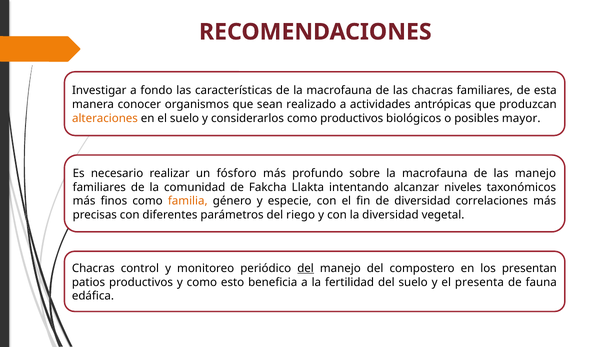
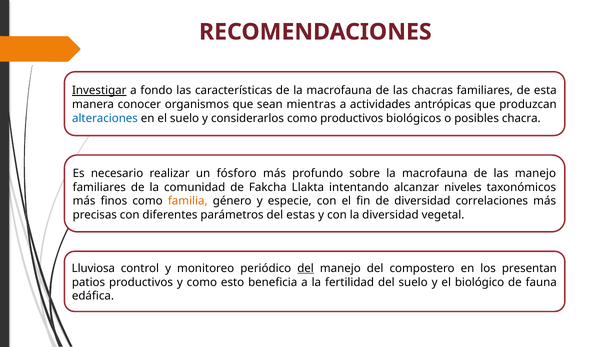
Investigar underline: none -> present
realizado: realizado -> mientras
alteraciones colour: orange -> blue
mayor: mayor -> chacra
riego: riego -> estas
Chacras at (93, 268): Chacras -> Lluviosa
presenta: presenta -> biológico
